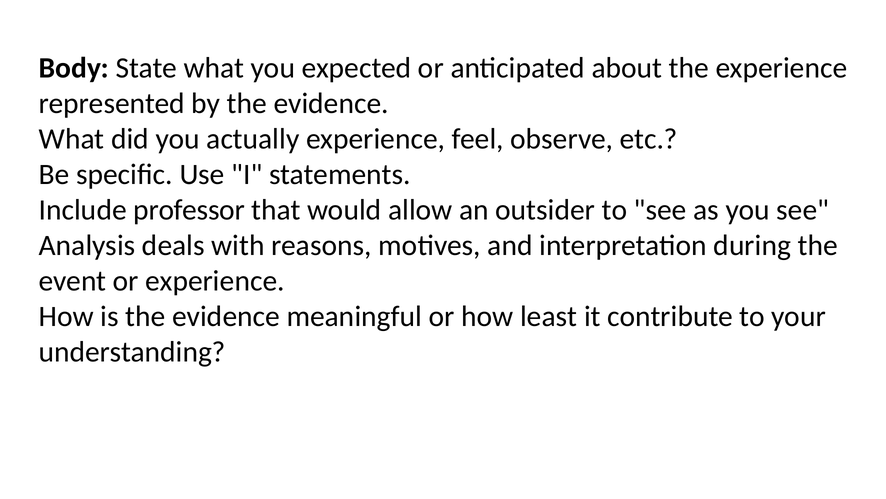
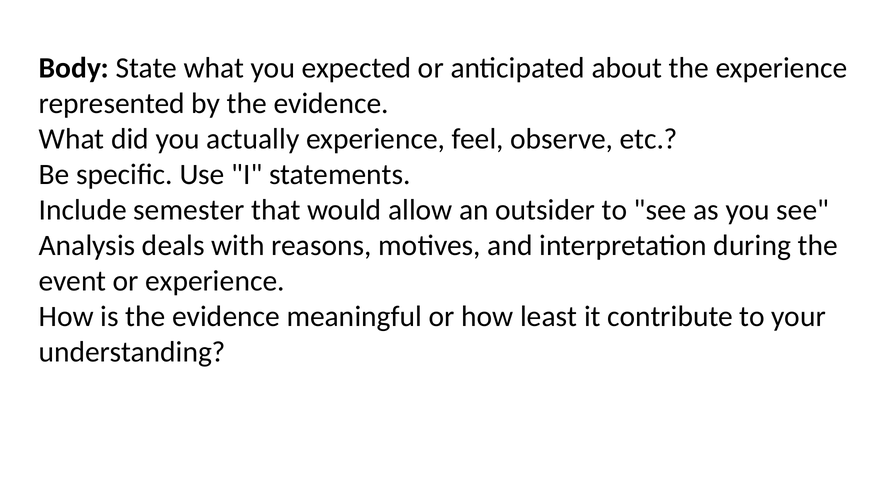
professor: professor -> semester
